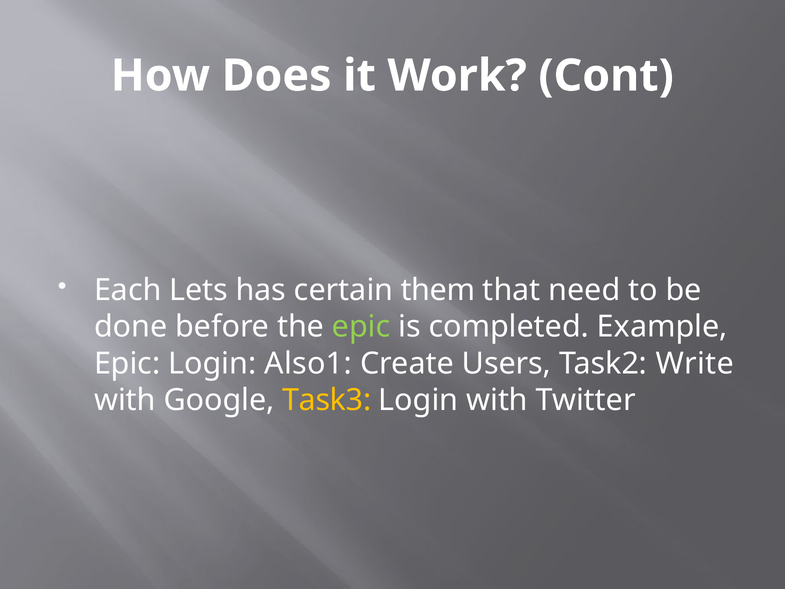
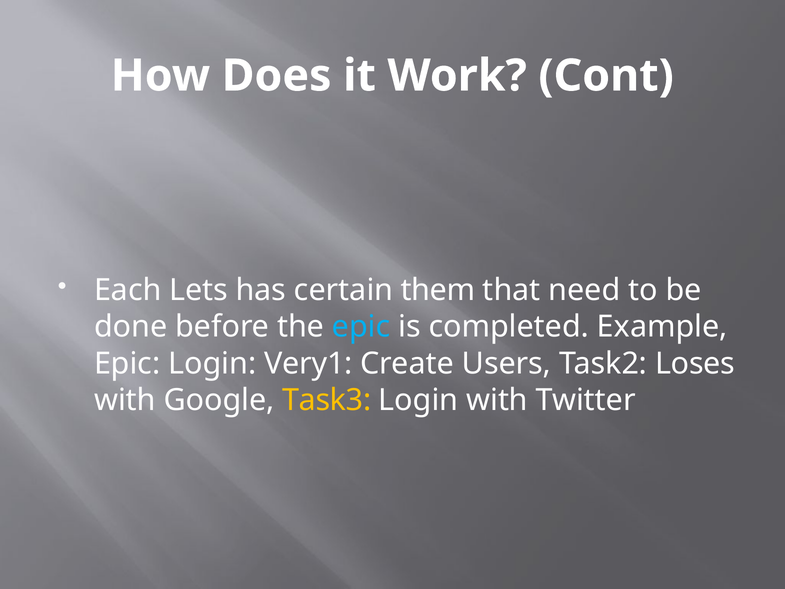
epic at (361, 327) colour: light green -> light blue
Also1: Also1 -> Very1
Write: Write -> Loses
